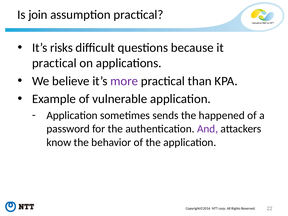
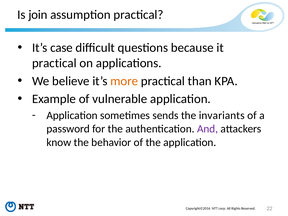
risks: risks -> case
more colour: purple -> orange
happened: happened -> invariants
